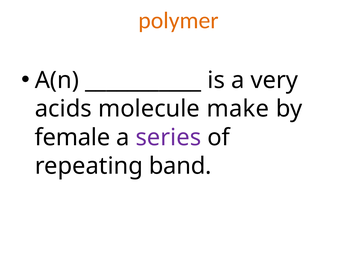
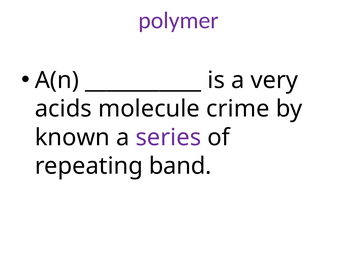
polymer colour: orange -> purple
make: make -> crime
female: female -> known
